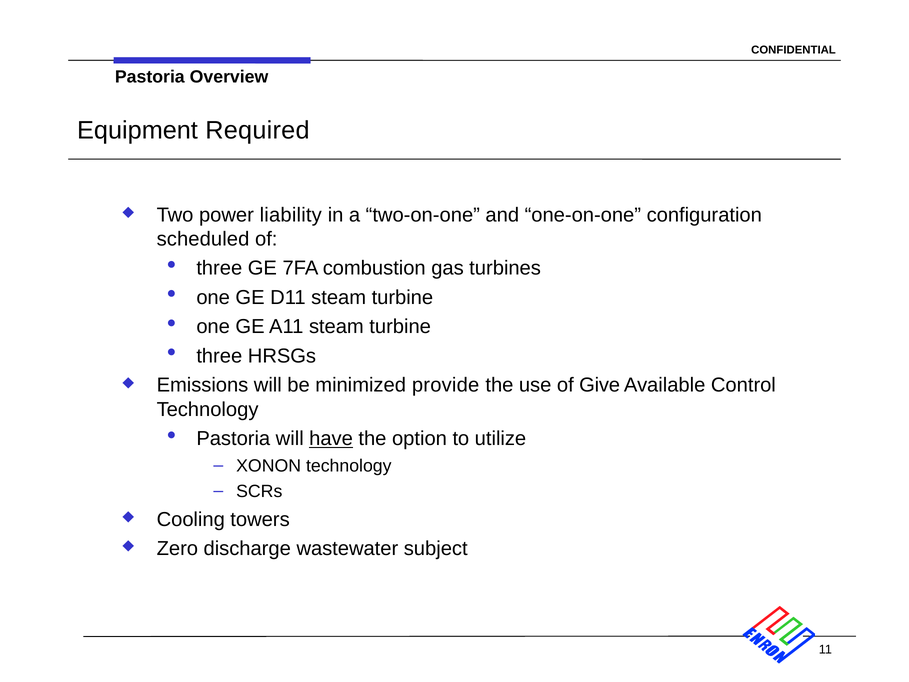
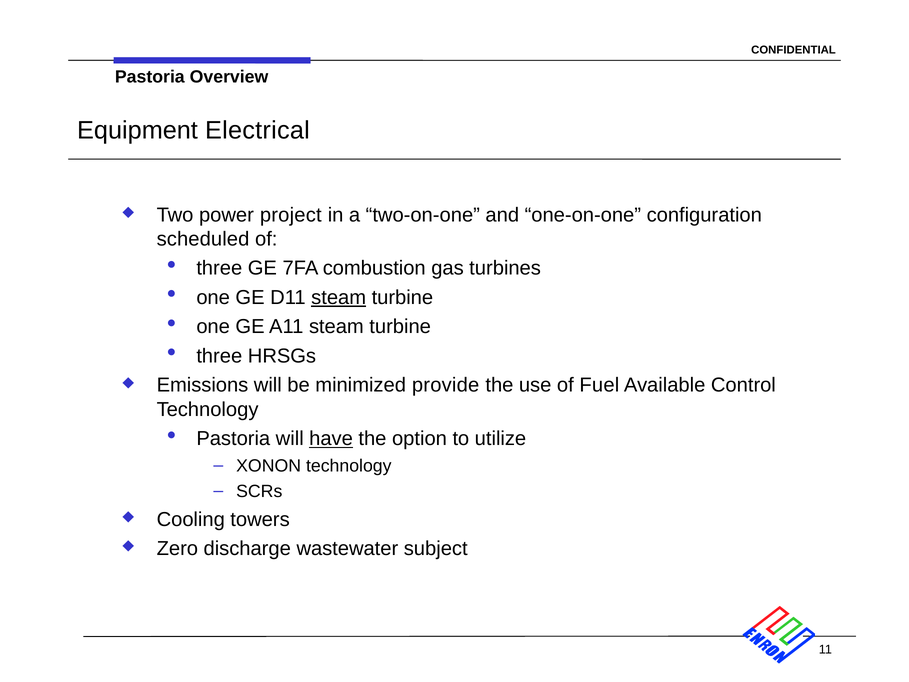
Required: Required -> Electrical
liability: liability -> project
steam at (339, 297) underline: none -> present
Give: Give -> Fuel
